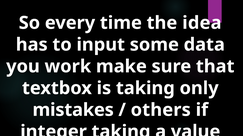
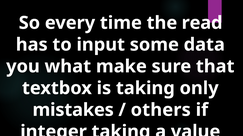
idea: idea -> read
work: work -> what
